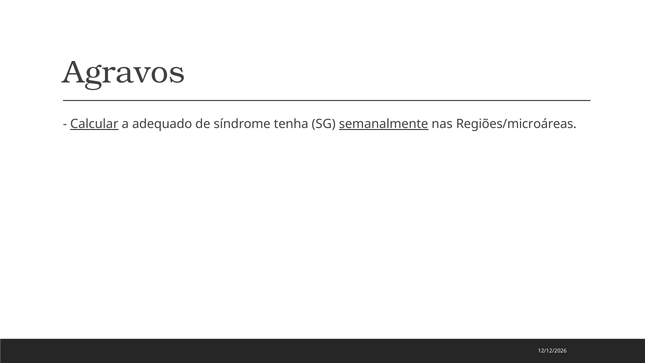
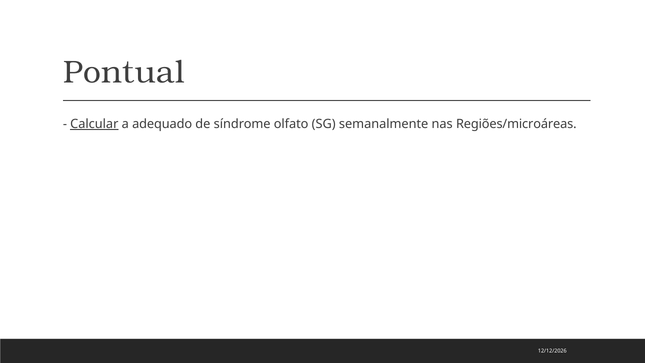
Agravos: Agravos -> Pontual
tenha: tenha -> olfato
semanalmente underline: present -> none
